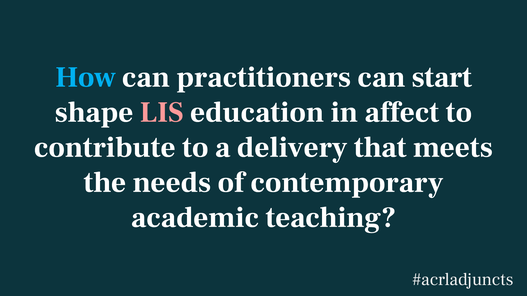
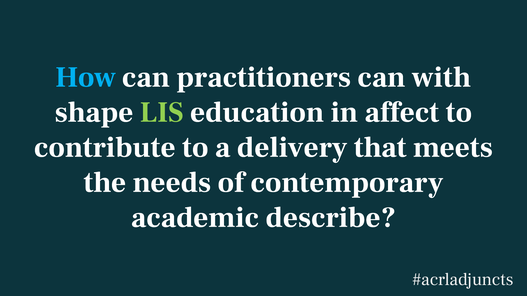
start: start -> with
LIS colour: pink -> light green
teaching: teaching -> describe
